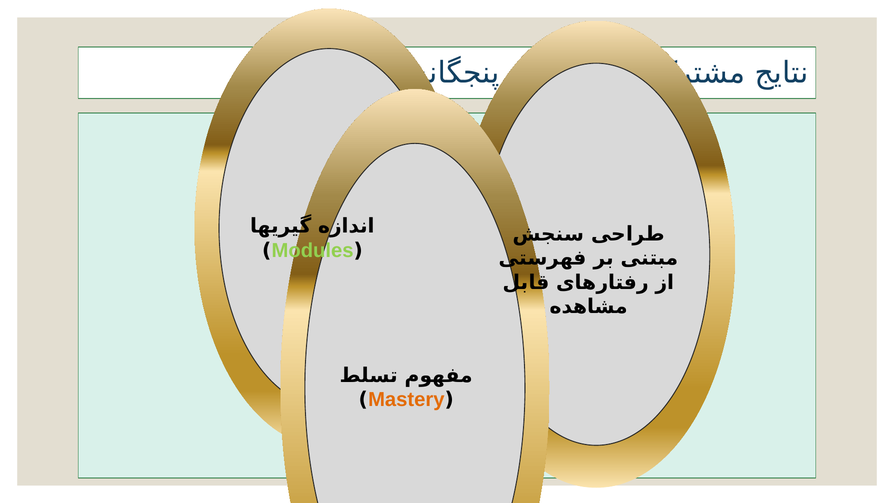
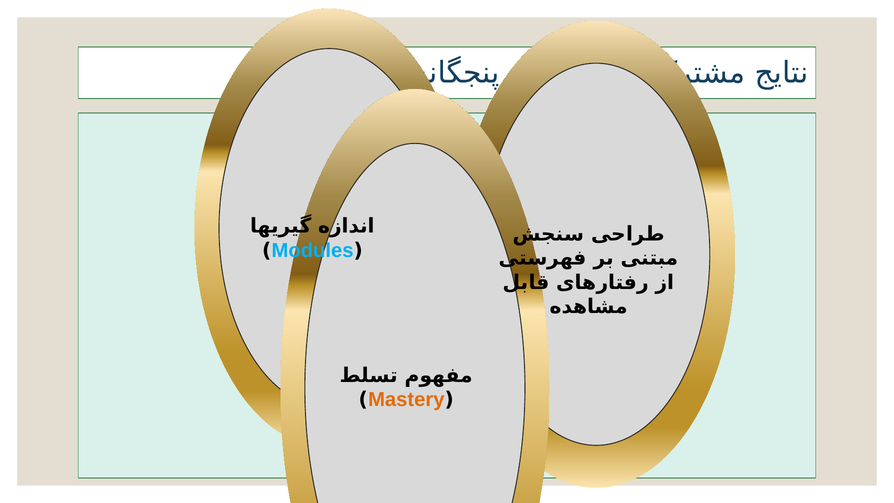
Modules colour: light green -> light blue
